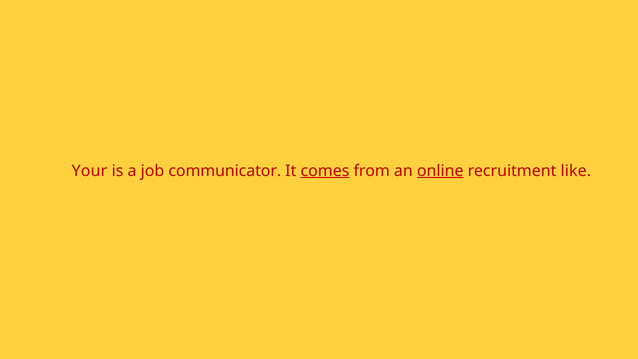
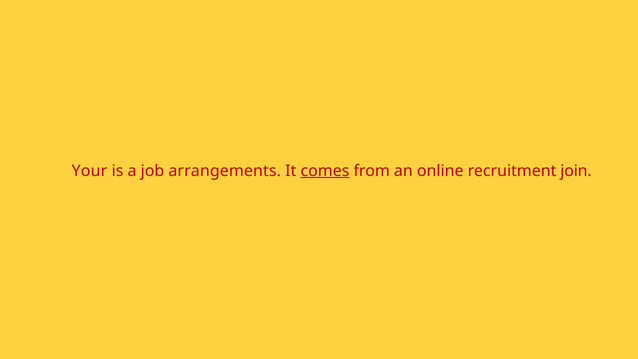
communicator: communicator -> arrangements
online underline: present -> none
like: like -> join
